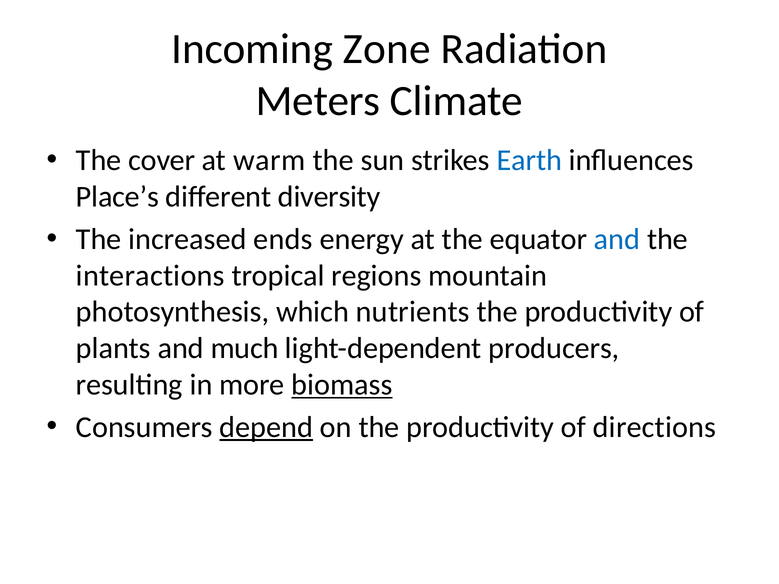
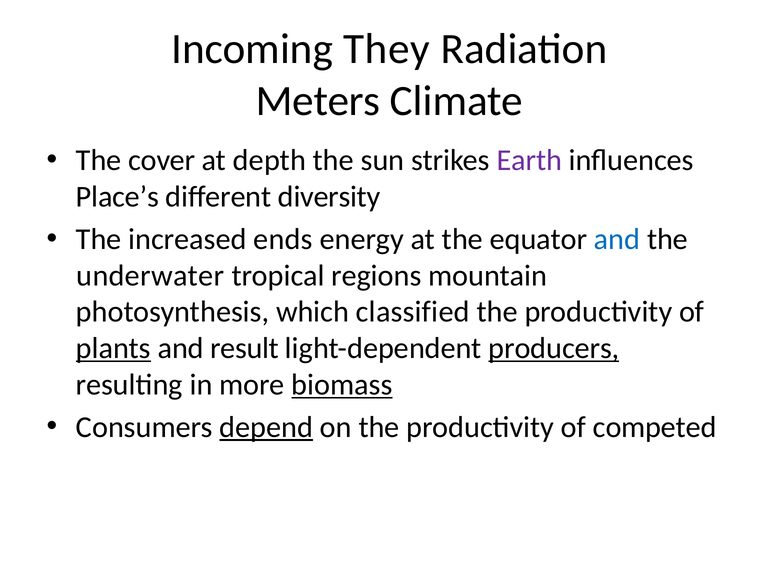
Zone: Zone -> They
warm: warm -> depth
Earth colour: blue -> purple
interactions: interactions -> underwater
nutrients: nutrients -> classified
plants underline: none -> present
much: much -> result
producers underline: none -> present
directions: directions -> competed
